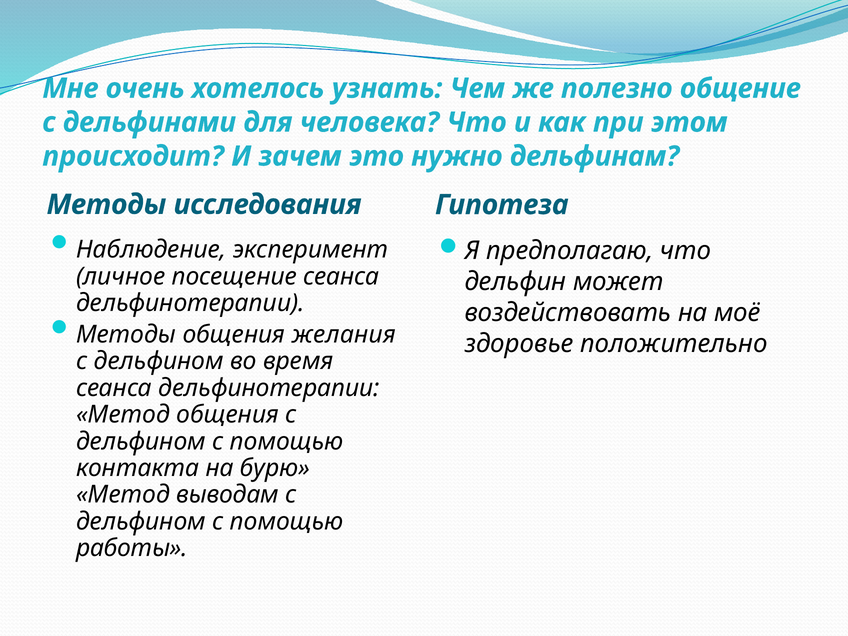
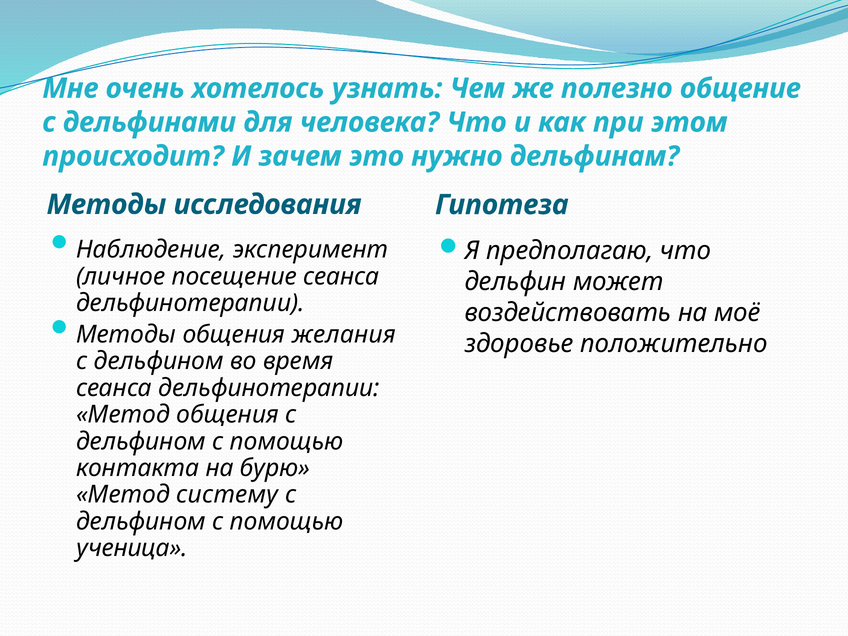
выводам: выводам -> систему
работы: работы -> ученица
